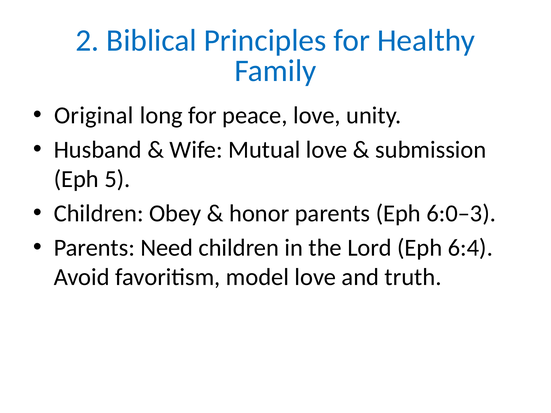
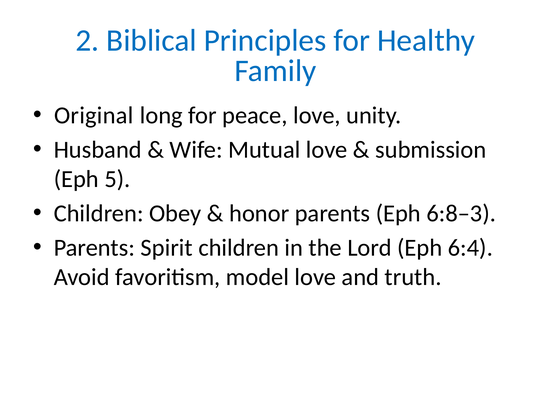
6:0–3: 6:0–3 -> 6:8–3
Need: Need -> Spirit
